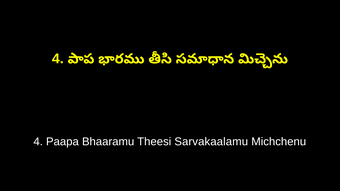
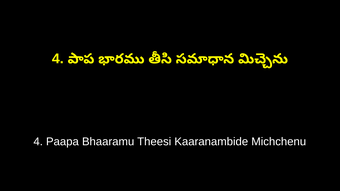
Sarvakaalamu: Sarvakaalamu -> Kaaranambide
